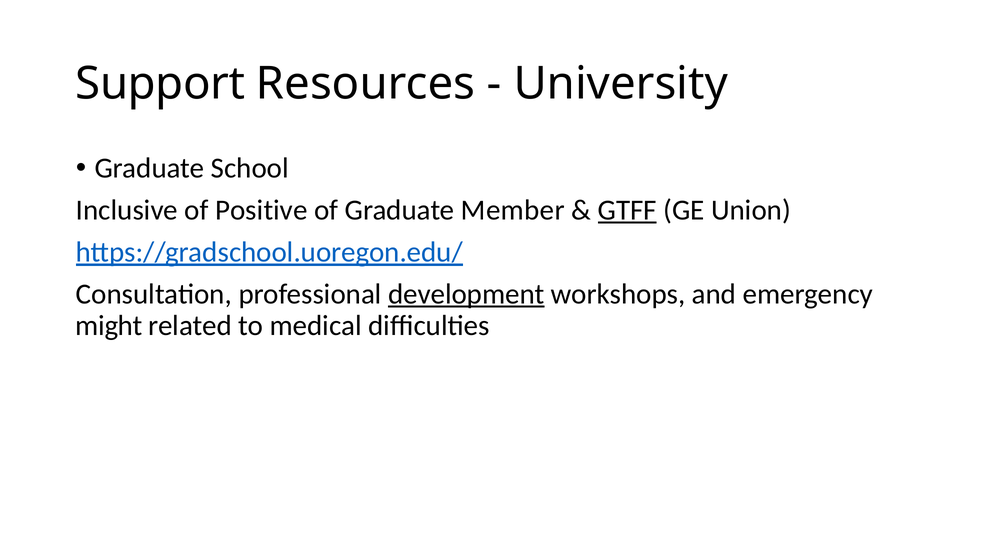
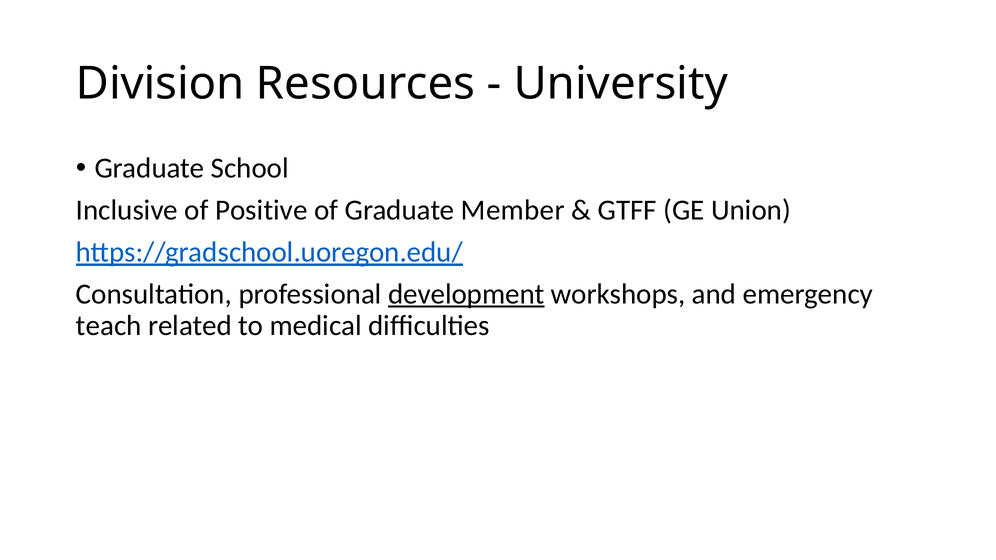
Support: Support -> Division
GTFF underline: present -> none
might: might -> teach
